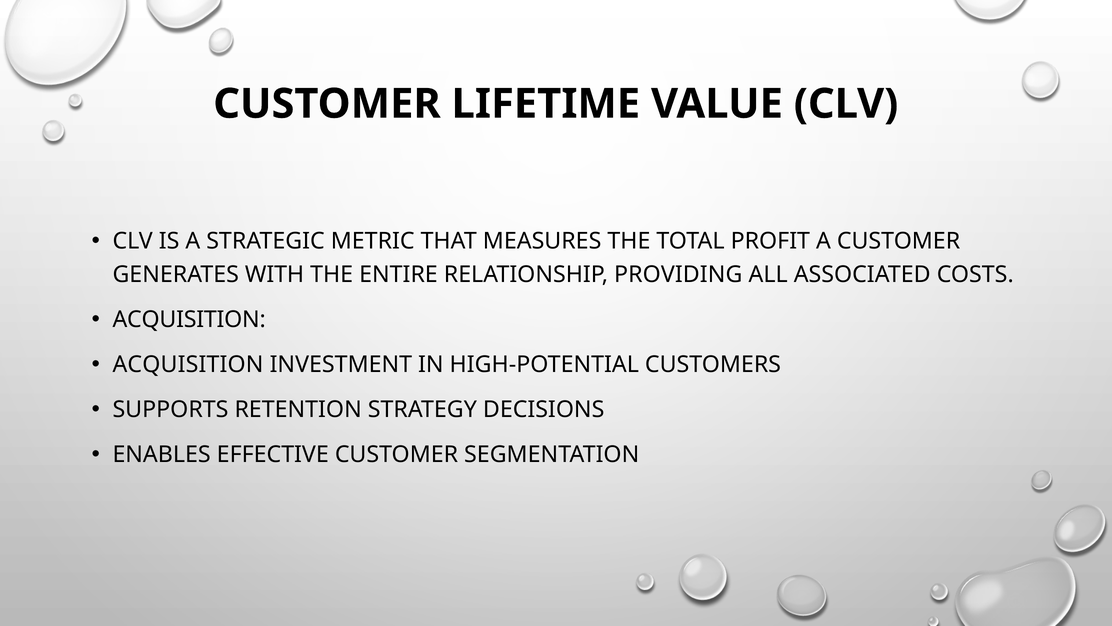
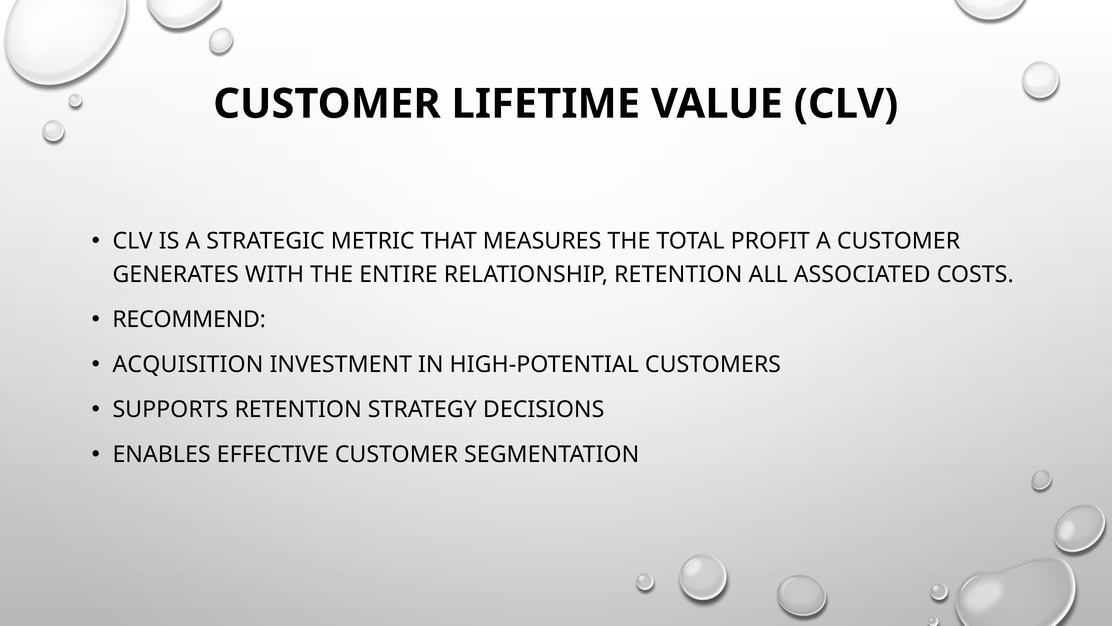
RELATIONSHIP PROVIDING: PROVIDING -> RETENTION
ACQUISITION at (189, 319): ACQUISITION -> RECOMMEND
